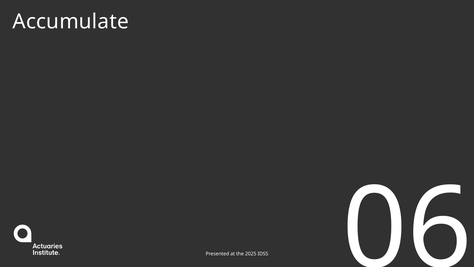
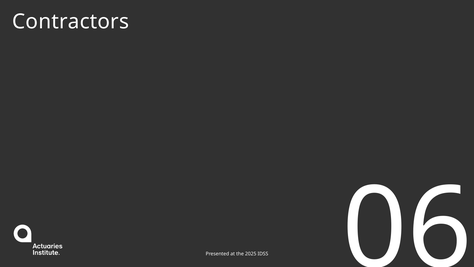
Accumulate: Accumulate -> Contractors
